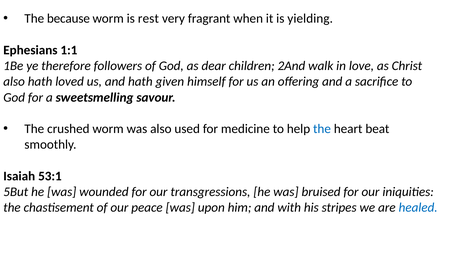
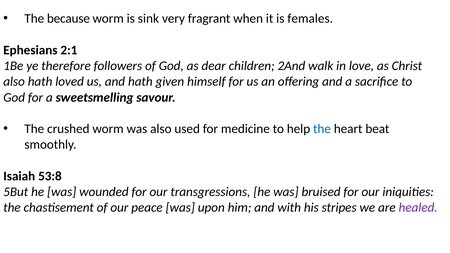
rest: rest -> sink
yielding: yielding -> females
1:1: 1:1 -> 2:1
53:1: 53:1 -> 53:8
healed colour: blue -> purple
